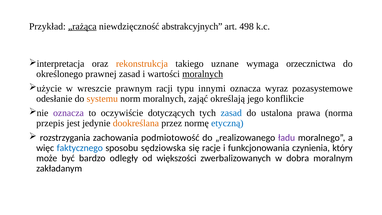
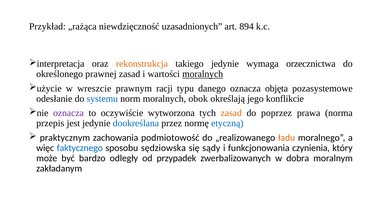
„rażąca underline: present -> none
abstrakcyjnych: abstrakcyjnych -> uzasadnionych
498: 498 -> 894
takiego uznane: uznane -> jedynie
innymi: innymi -> danego
wyraz: wyraz -> objęta
systemu colour: orange -> blue
zająć: zająć -> obok
dotyczących: dotyczących -> wytworzona
zasad at (231, 113) colour: blue -> orange
ustalona: ustalona -> poprzez
dookreślana colour: orange -> blue
rozstrzygania: rozstrzygania -> praktycznym
ładu colour: purple -> orange
racje: racje -> sądy
większości: większości -> przypadek
